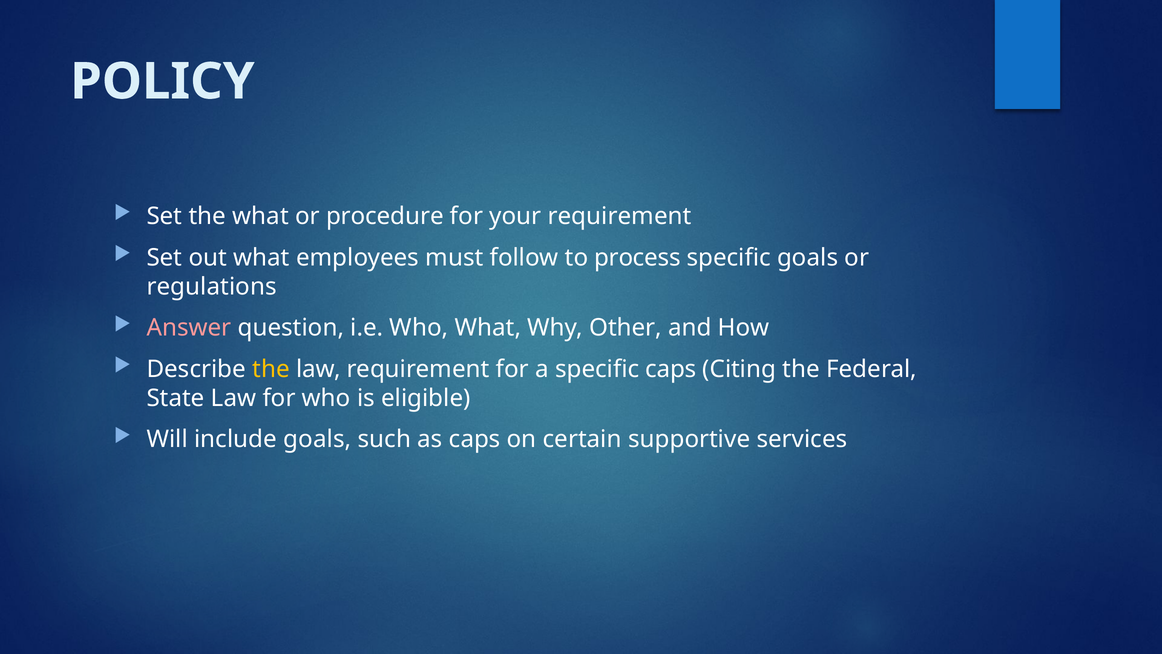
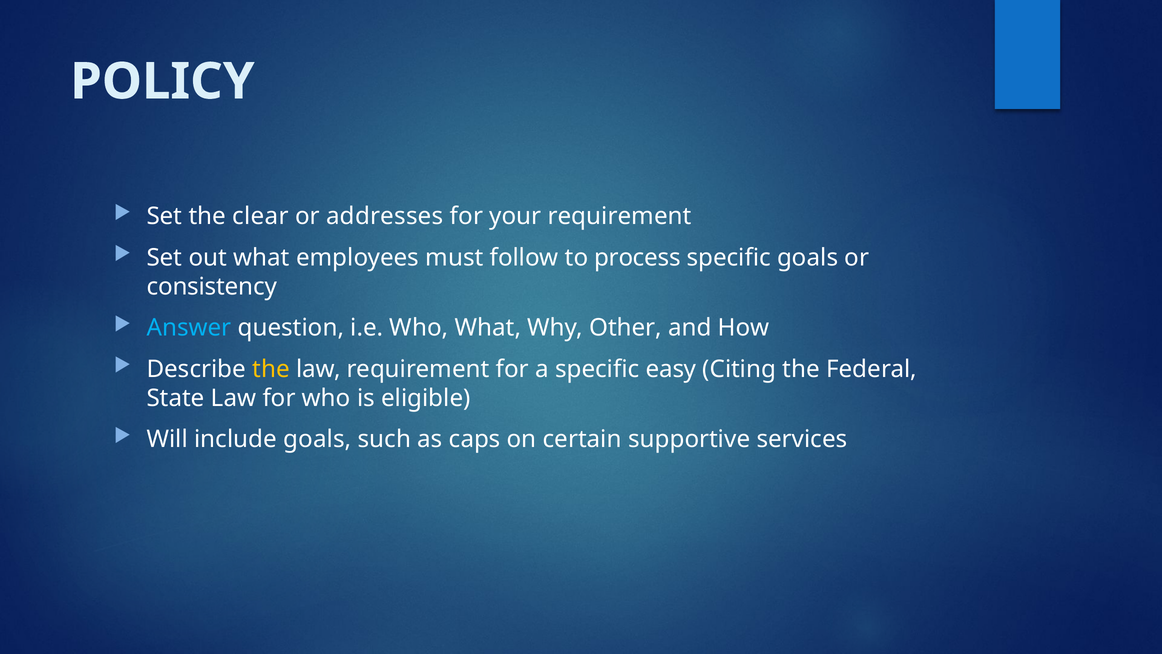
the what: what -> clear
procedure: procedure -> addresses
regulations: regulations -> consistency
Answer colour: pink -> light blue
specific caps: caps -> easy
